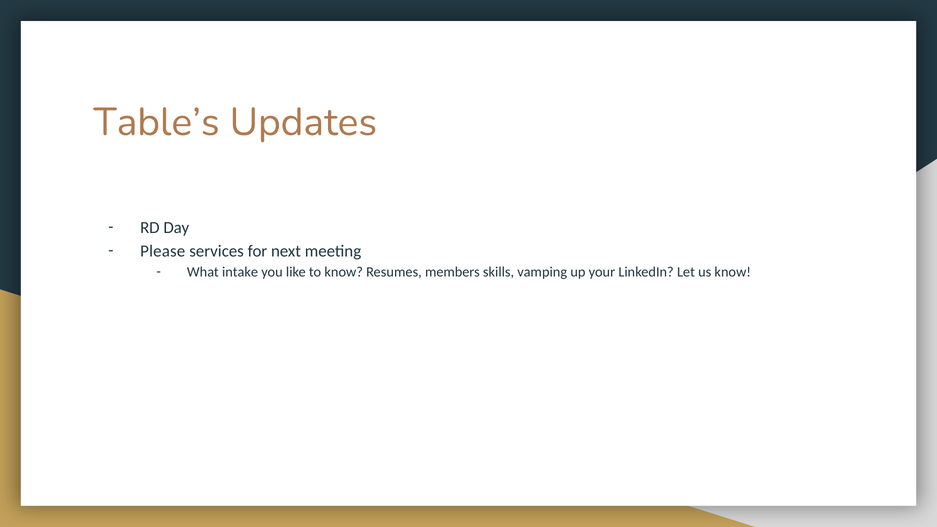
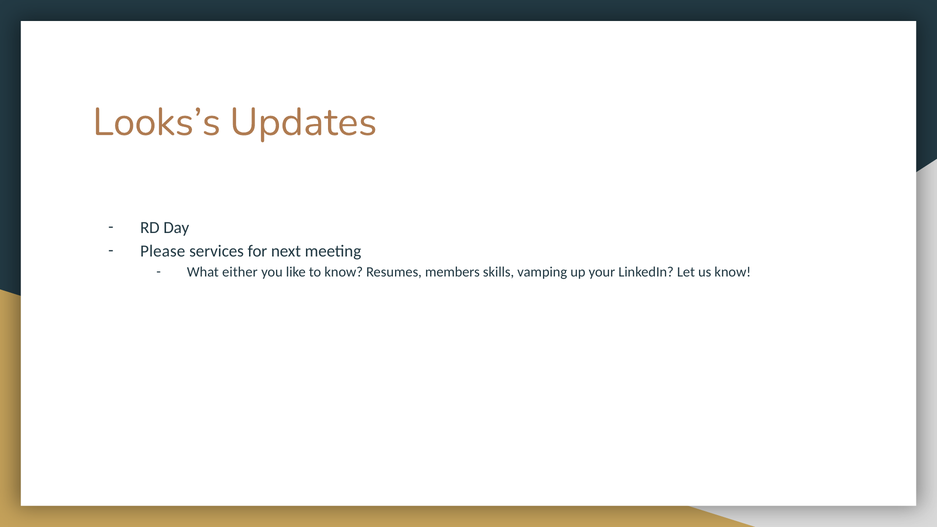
Table’s: Table’s -> Looks’s
intake: intake -> either
